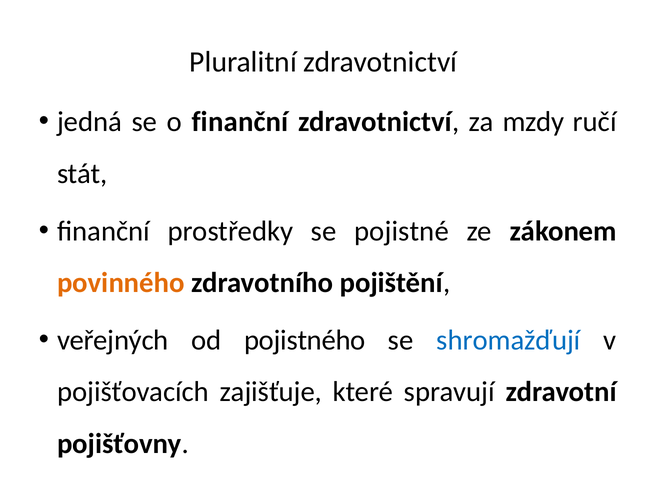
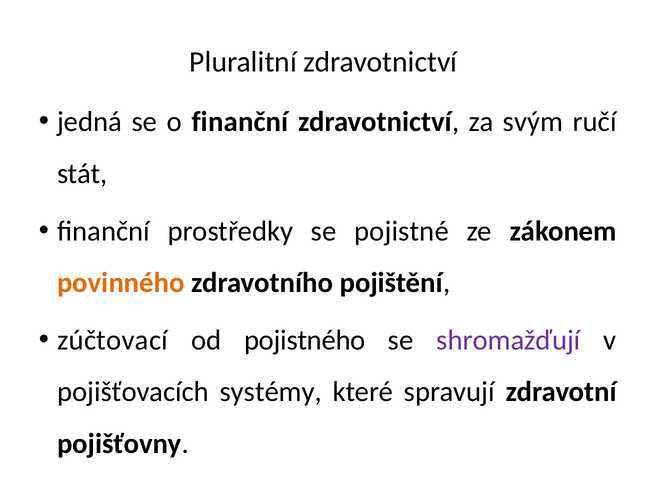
mzdy: mzdy -> svým
veřejných: veřejných -> zúčtovací
shromažďují colour: blue -> purple
zajišťuje: zajišťuje -> systémy
